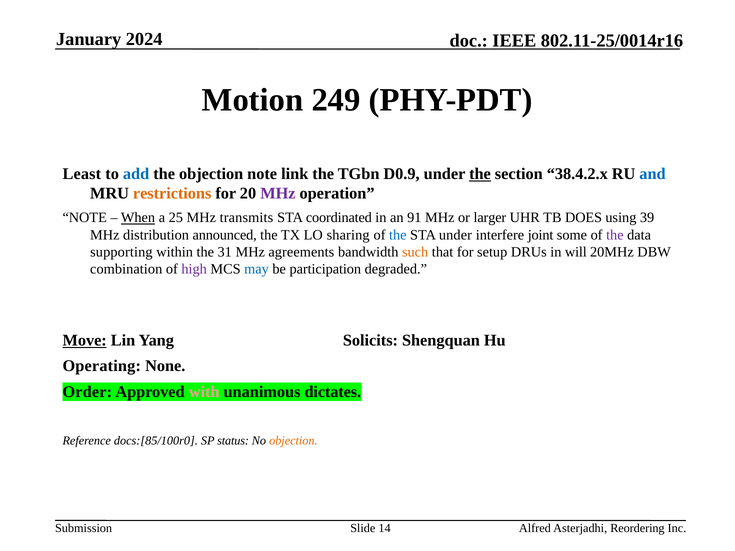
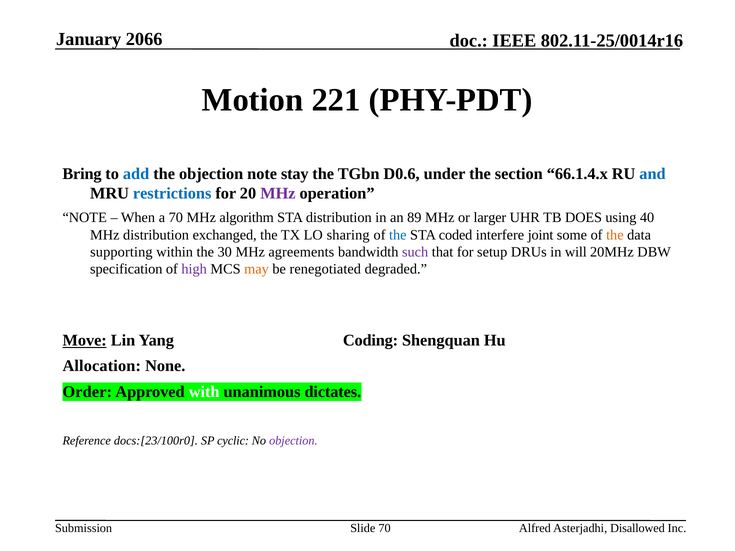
2024: 2024 -> 2066
249: 249 -> 221
Least: Least -> Bring
link: link -> stay
D0.9: D0.9 -> D0.6
the at (480, 174) underline: present -> none
38.4.2.x: 38.4.2.x -> 66.1.4.x
restrictions colour: orange -> blue
When underline: present -> none
a 25: 25 -> 70
transmits: transmits -> algorithm
STA coordinated: coordinated -> distribution
91: 91 -> 89
39: 39 -> 40
announced: announced -> exchanged
STA under: under -> coded
the at (615, 235) colour: purple -> orange
31: 31 -> 30
such colour: orange -> purple
combination: combination -> specification
may colour: blue -> orange
participation: participation -> renegotiated
Solicits: Solicits -> Coding
Operating: Operating -> Allocation
with colour: pink -> white
docs:[85/100r0: docs:[85/100r0 -> docs:[23/100r0
status: status -> cyclic
objection at (293, 441) colour: orange -> purple
Slide 14: 14 -> 70
Reordering: Reordering -> Disallowed
